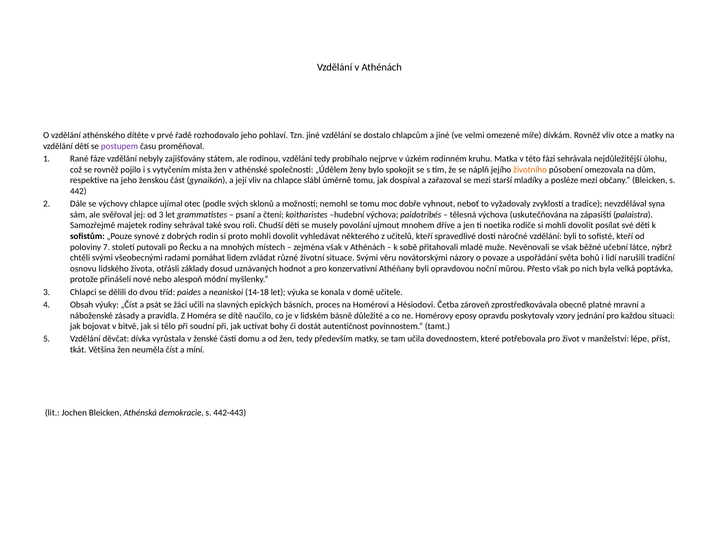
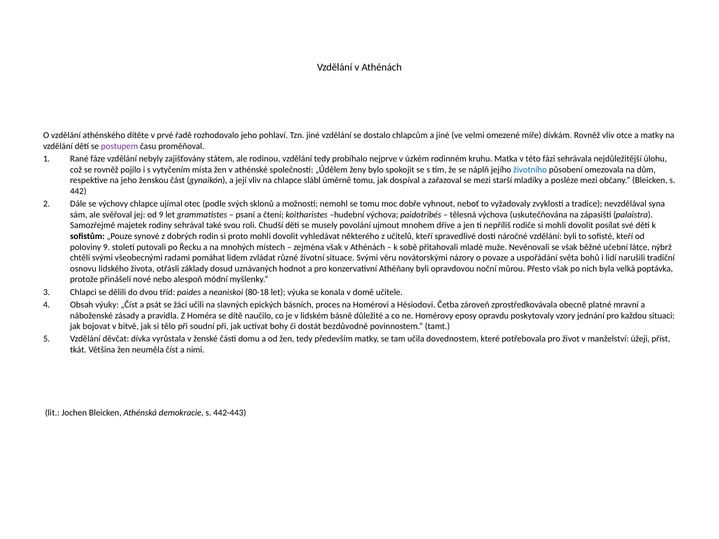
životního colour: orange -> blue
od 3: 3 -> 9
noetika: noetika -> nepříliš
poloviny 7: 7 -> 9
14-18: 14-18 -> 80-18
autentičnost: autentičnost -> bezdůvodně
lépe: lépe -> úžeji
míní: míní -> nimi
